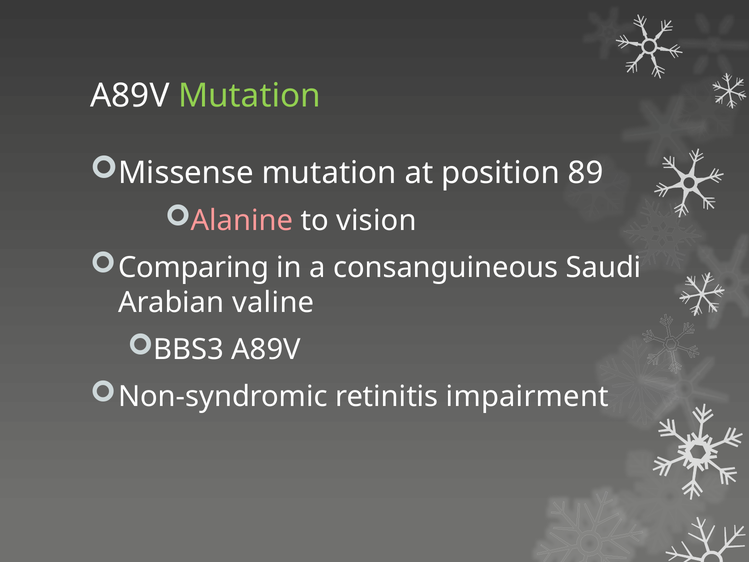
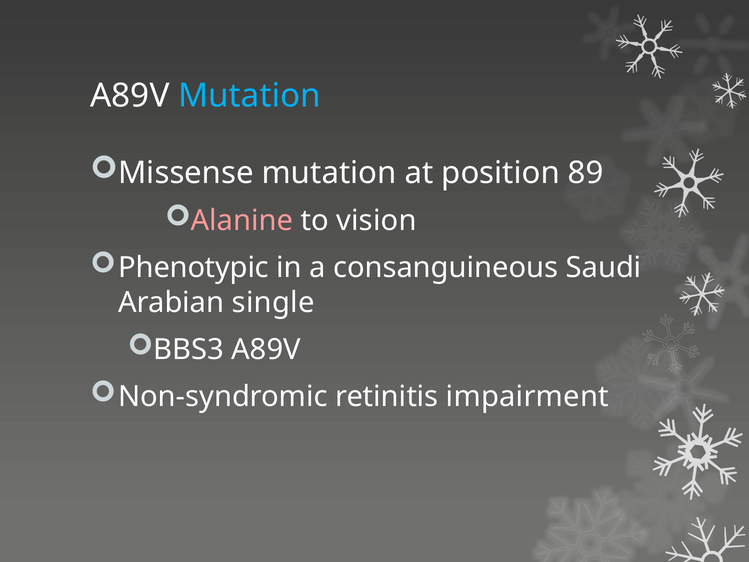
Mutation at (250, 96) colour: light green -> light blue
Comparing: Comparing -> Phenotypic
valine: valine -> single
